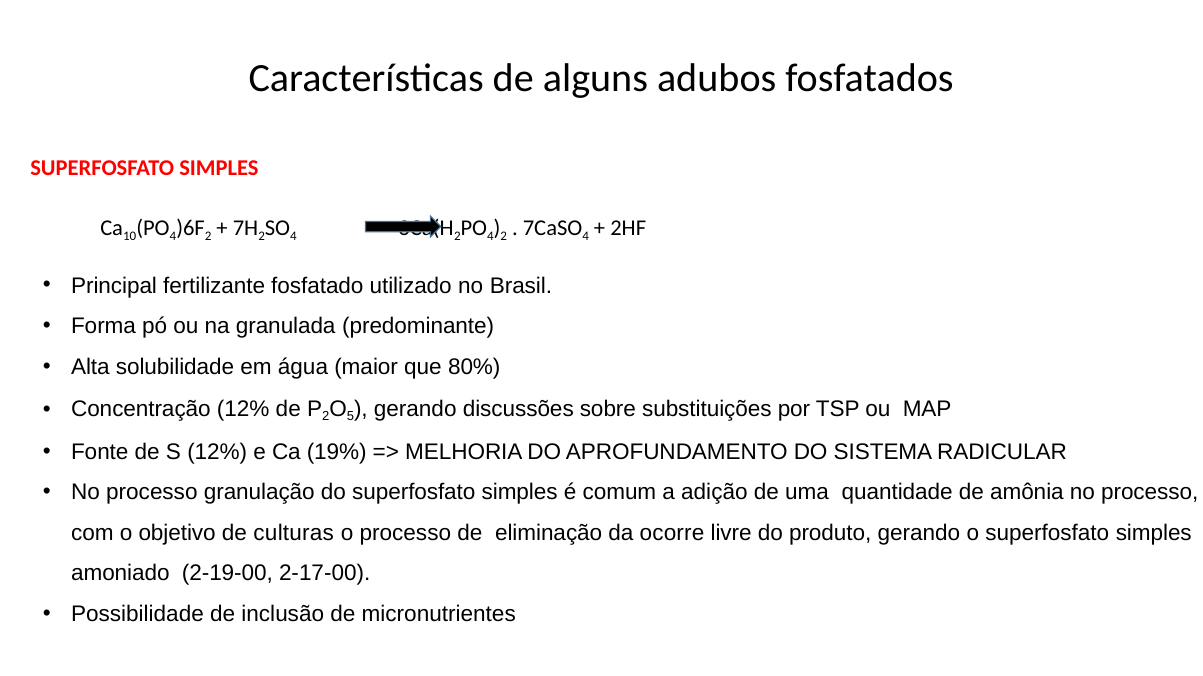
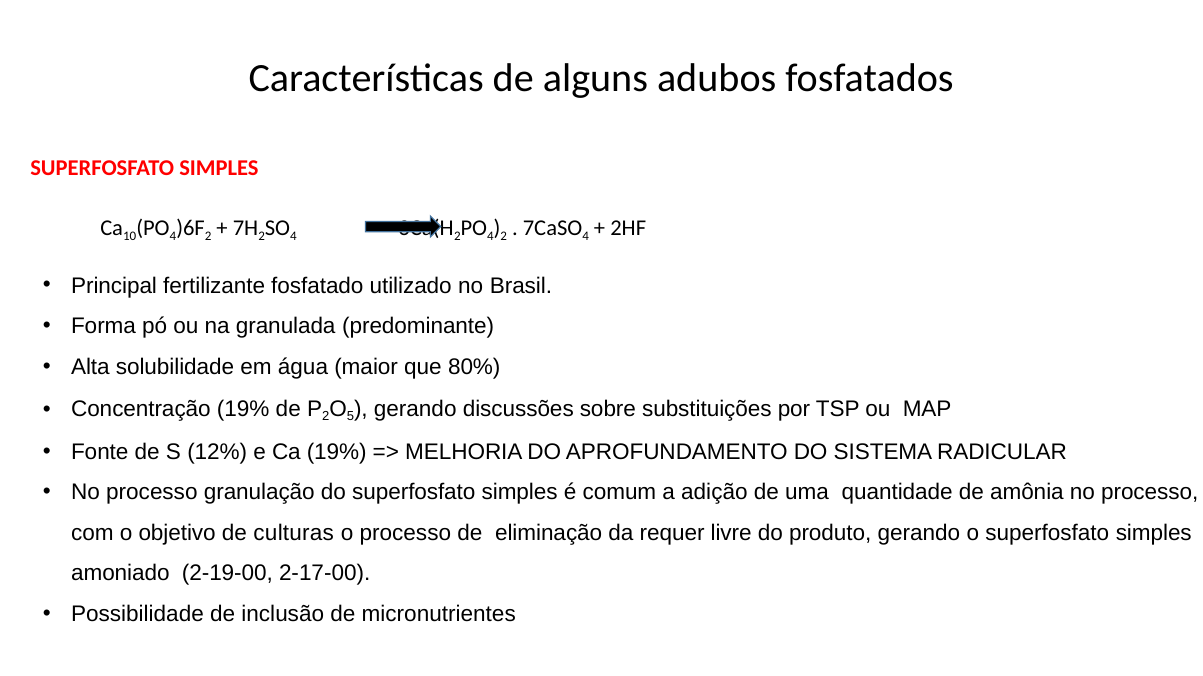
Concentração 12%: 12% -> 19%
ocorre: ocorre -> requer
